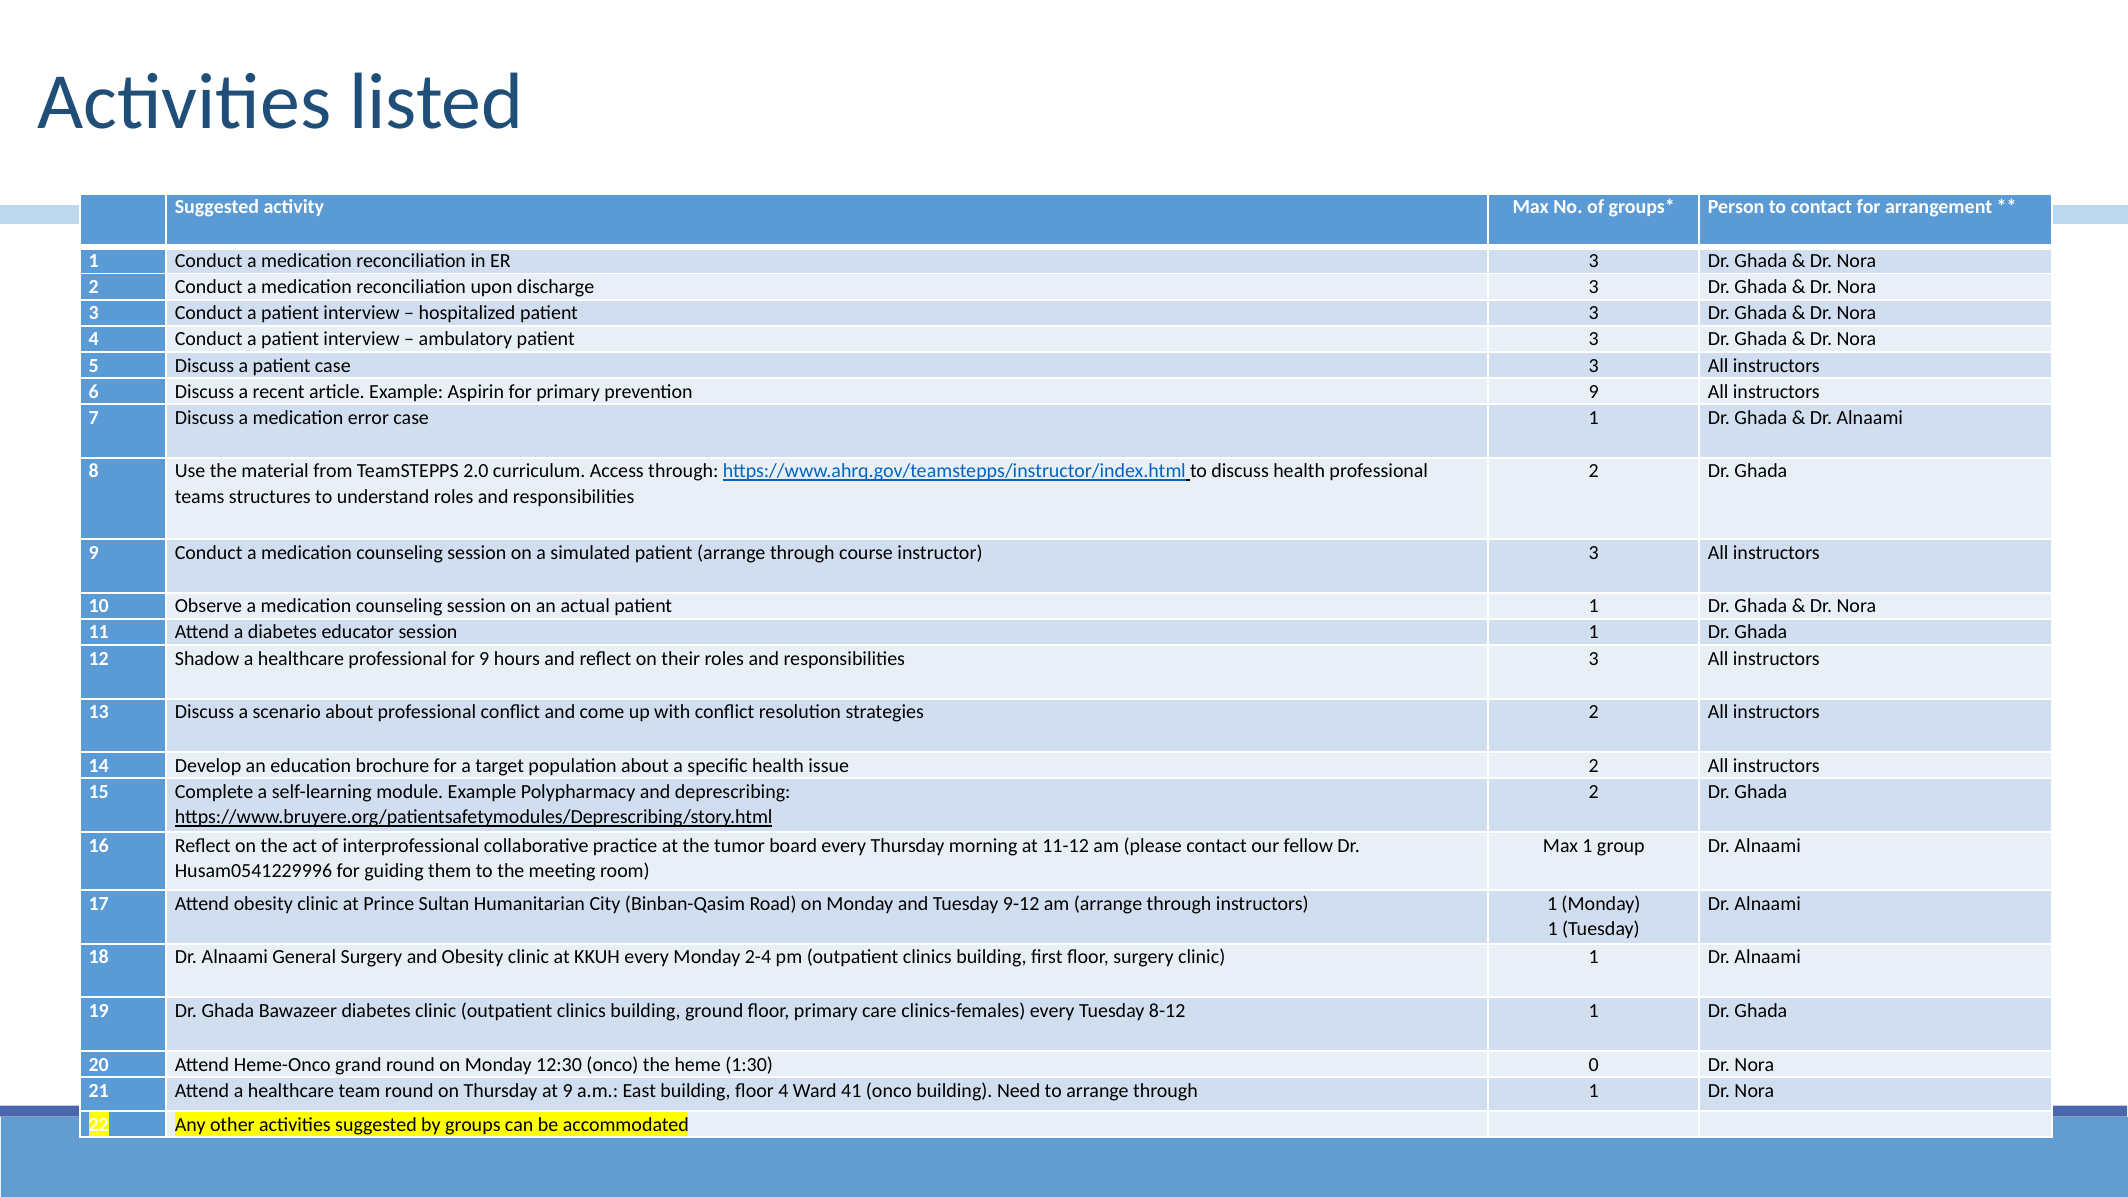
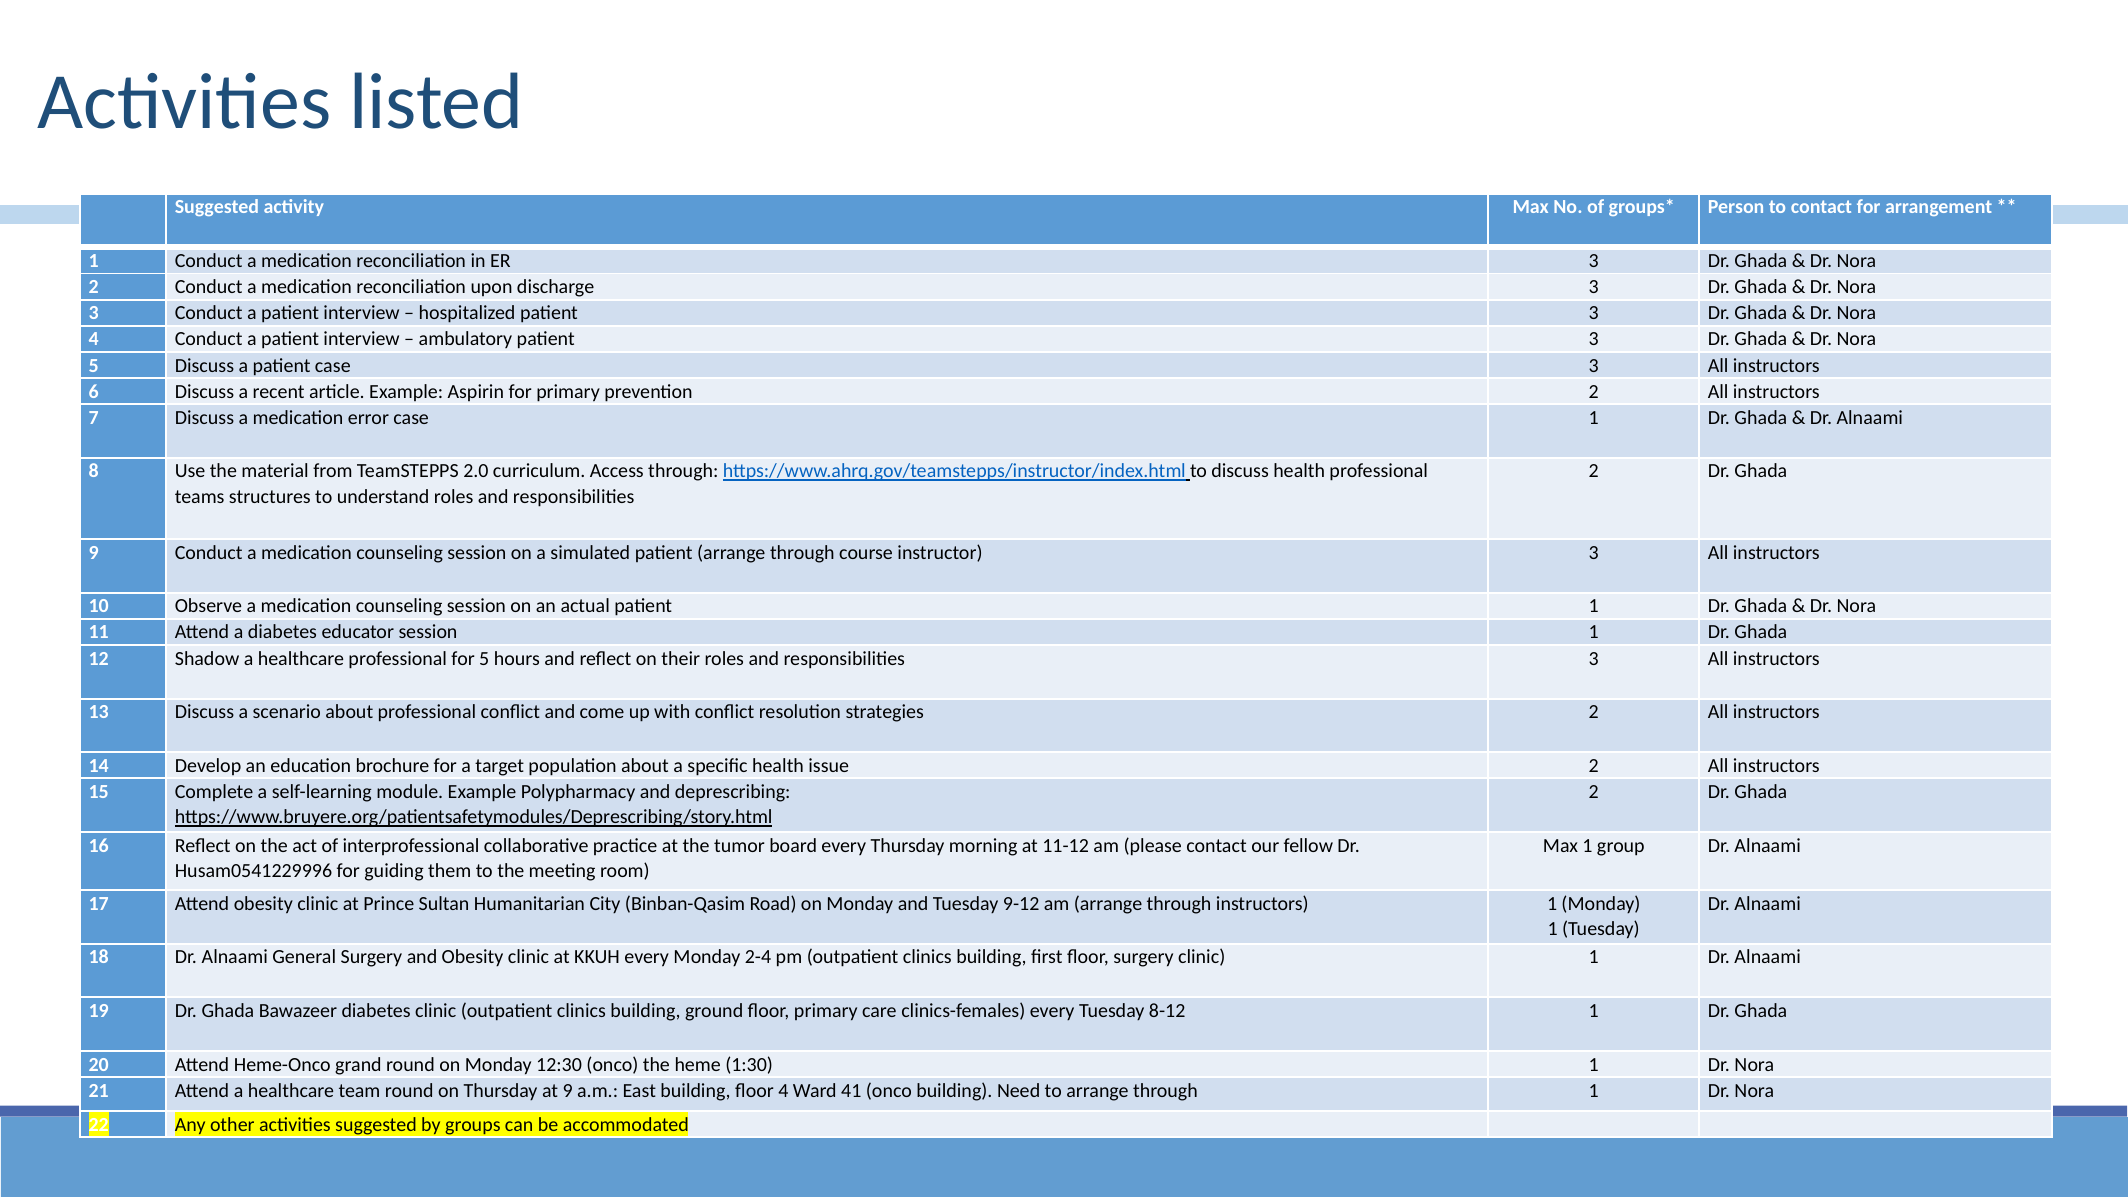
prevention 9: 9 -> 2
for 9: 9 -> 5
1:30 0: 0 -> 1
